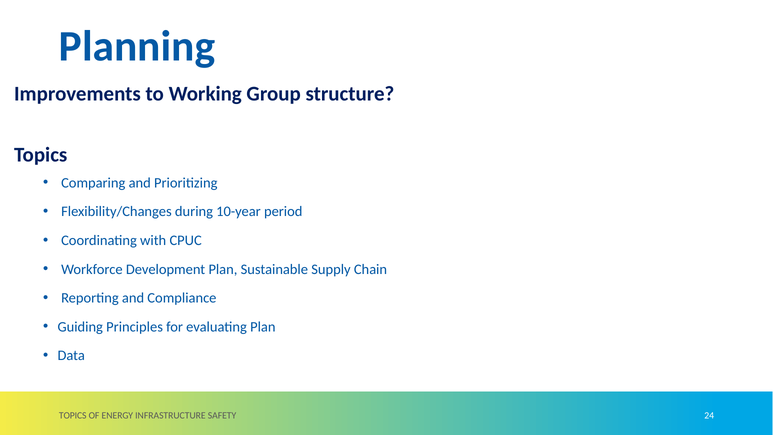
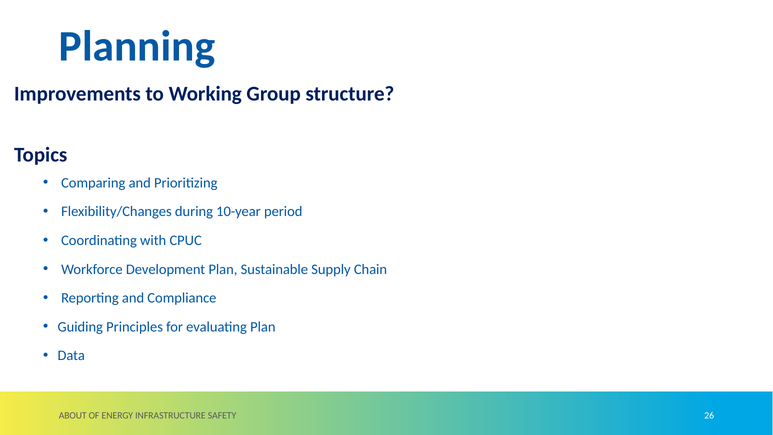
TOPICS at (73, 415): TOPICS -> ABOUT
24: 24 -> 26
